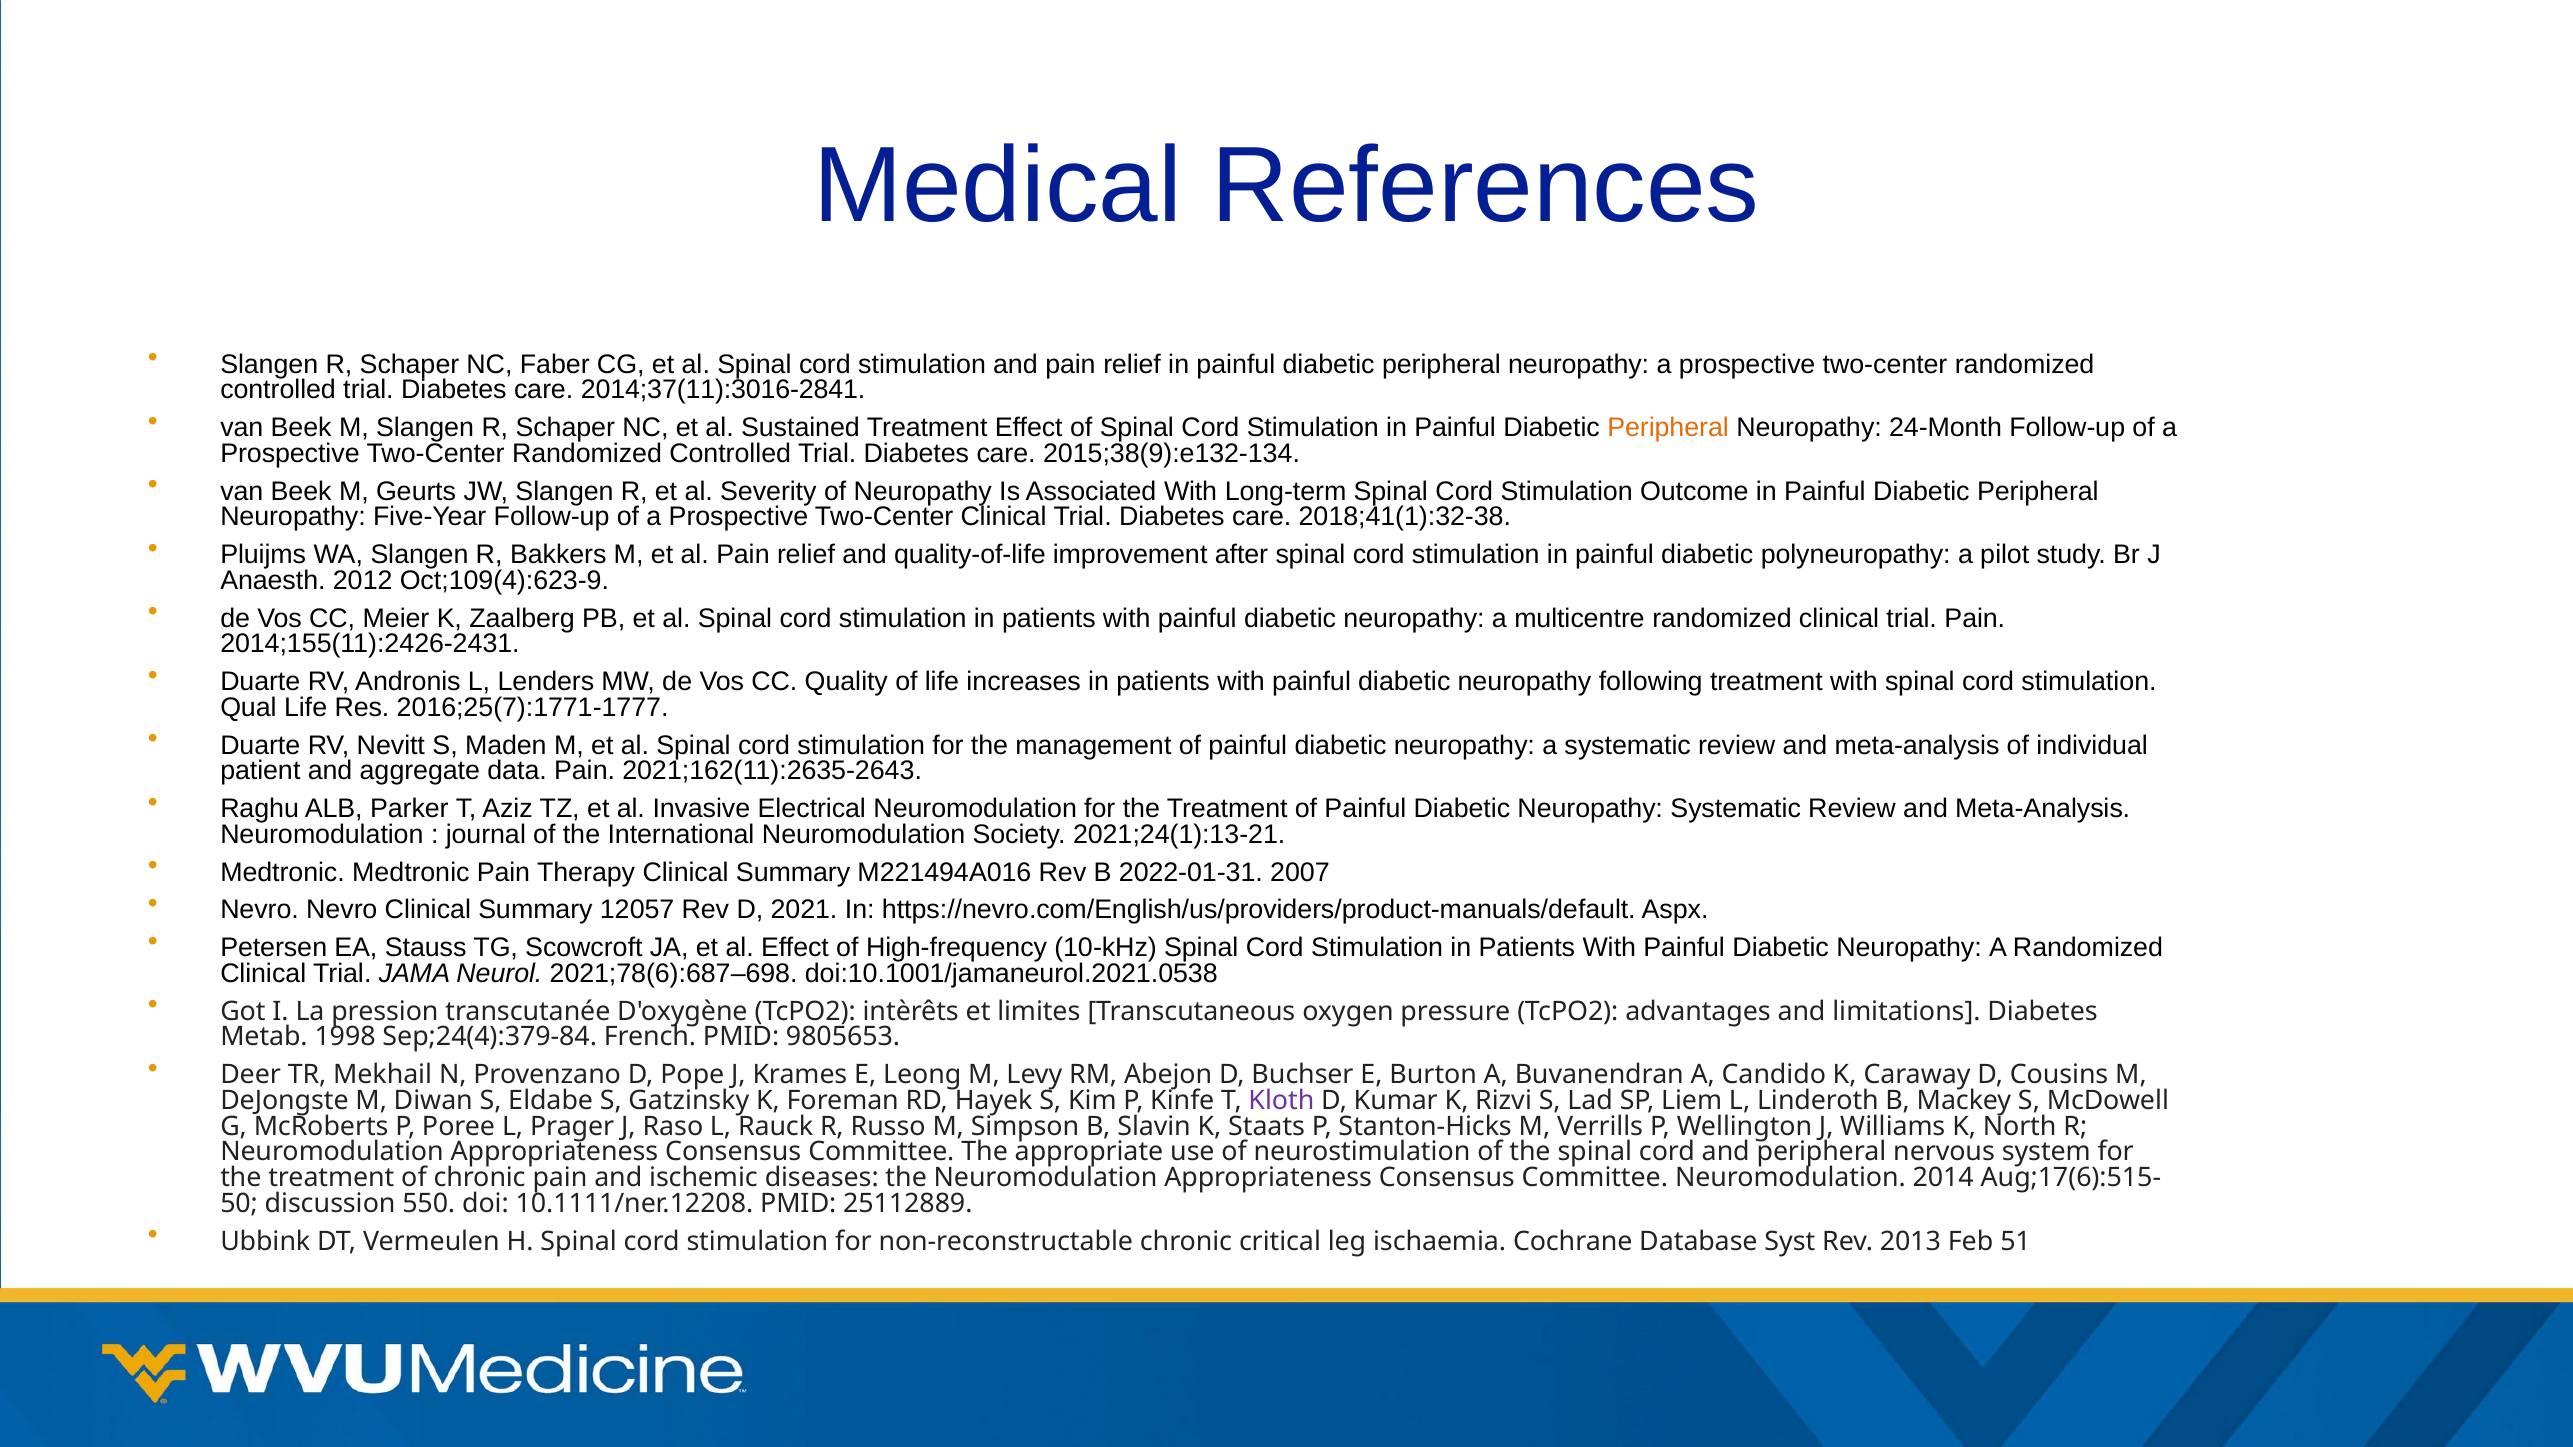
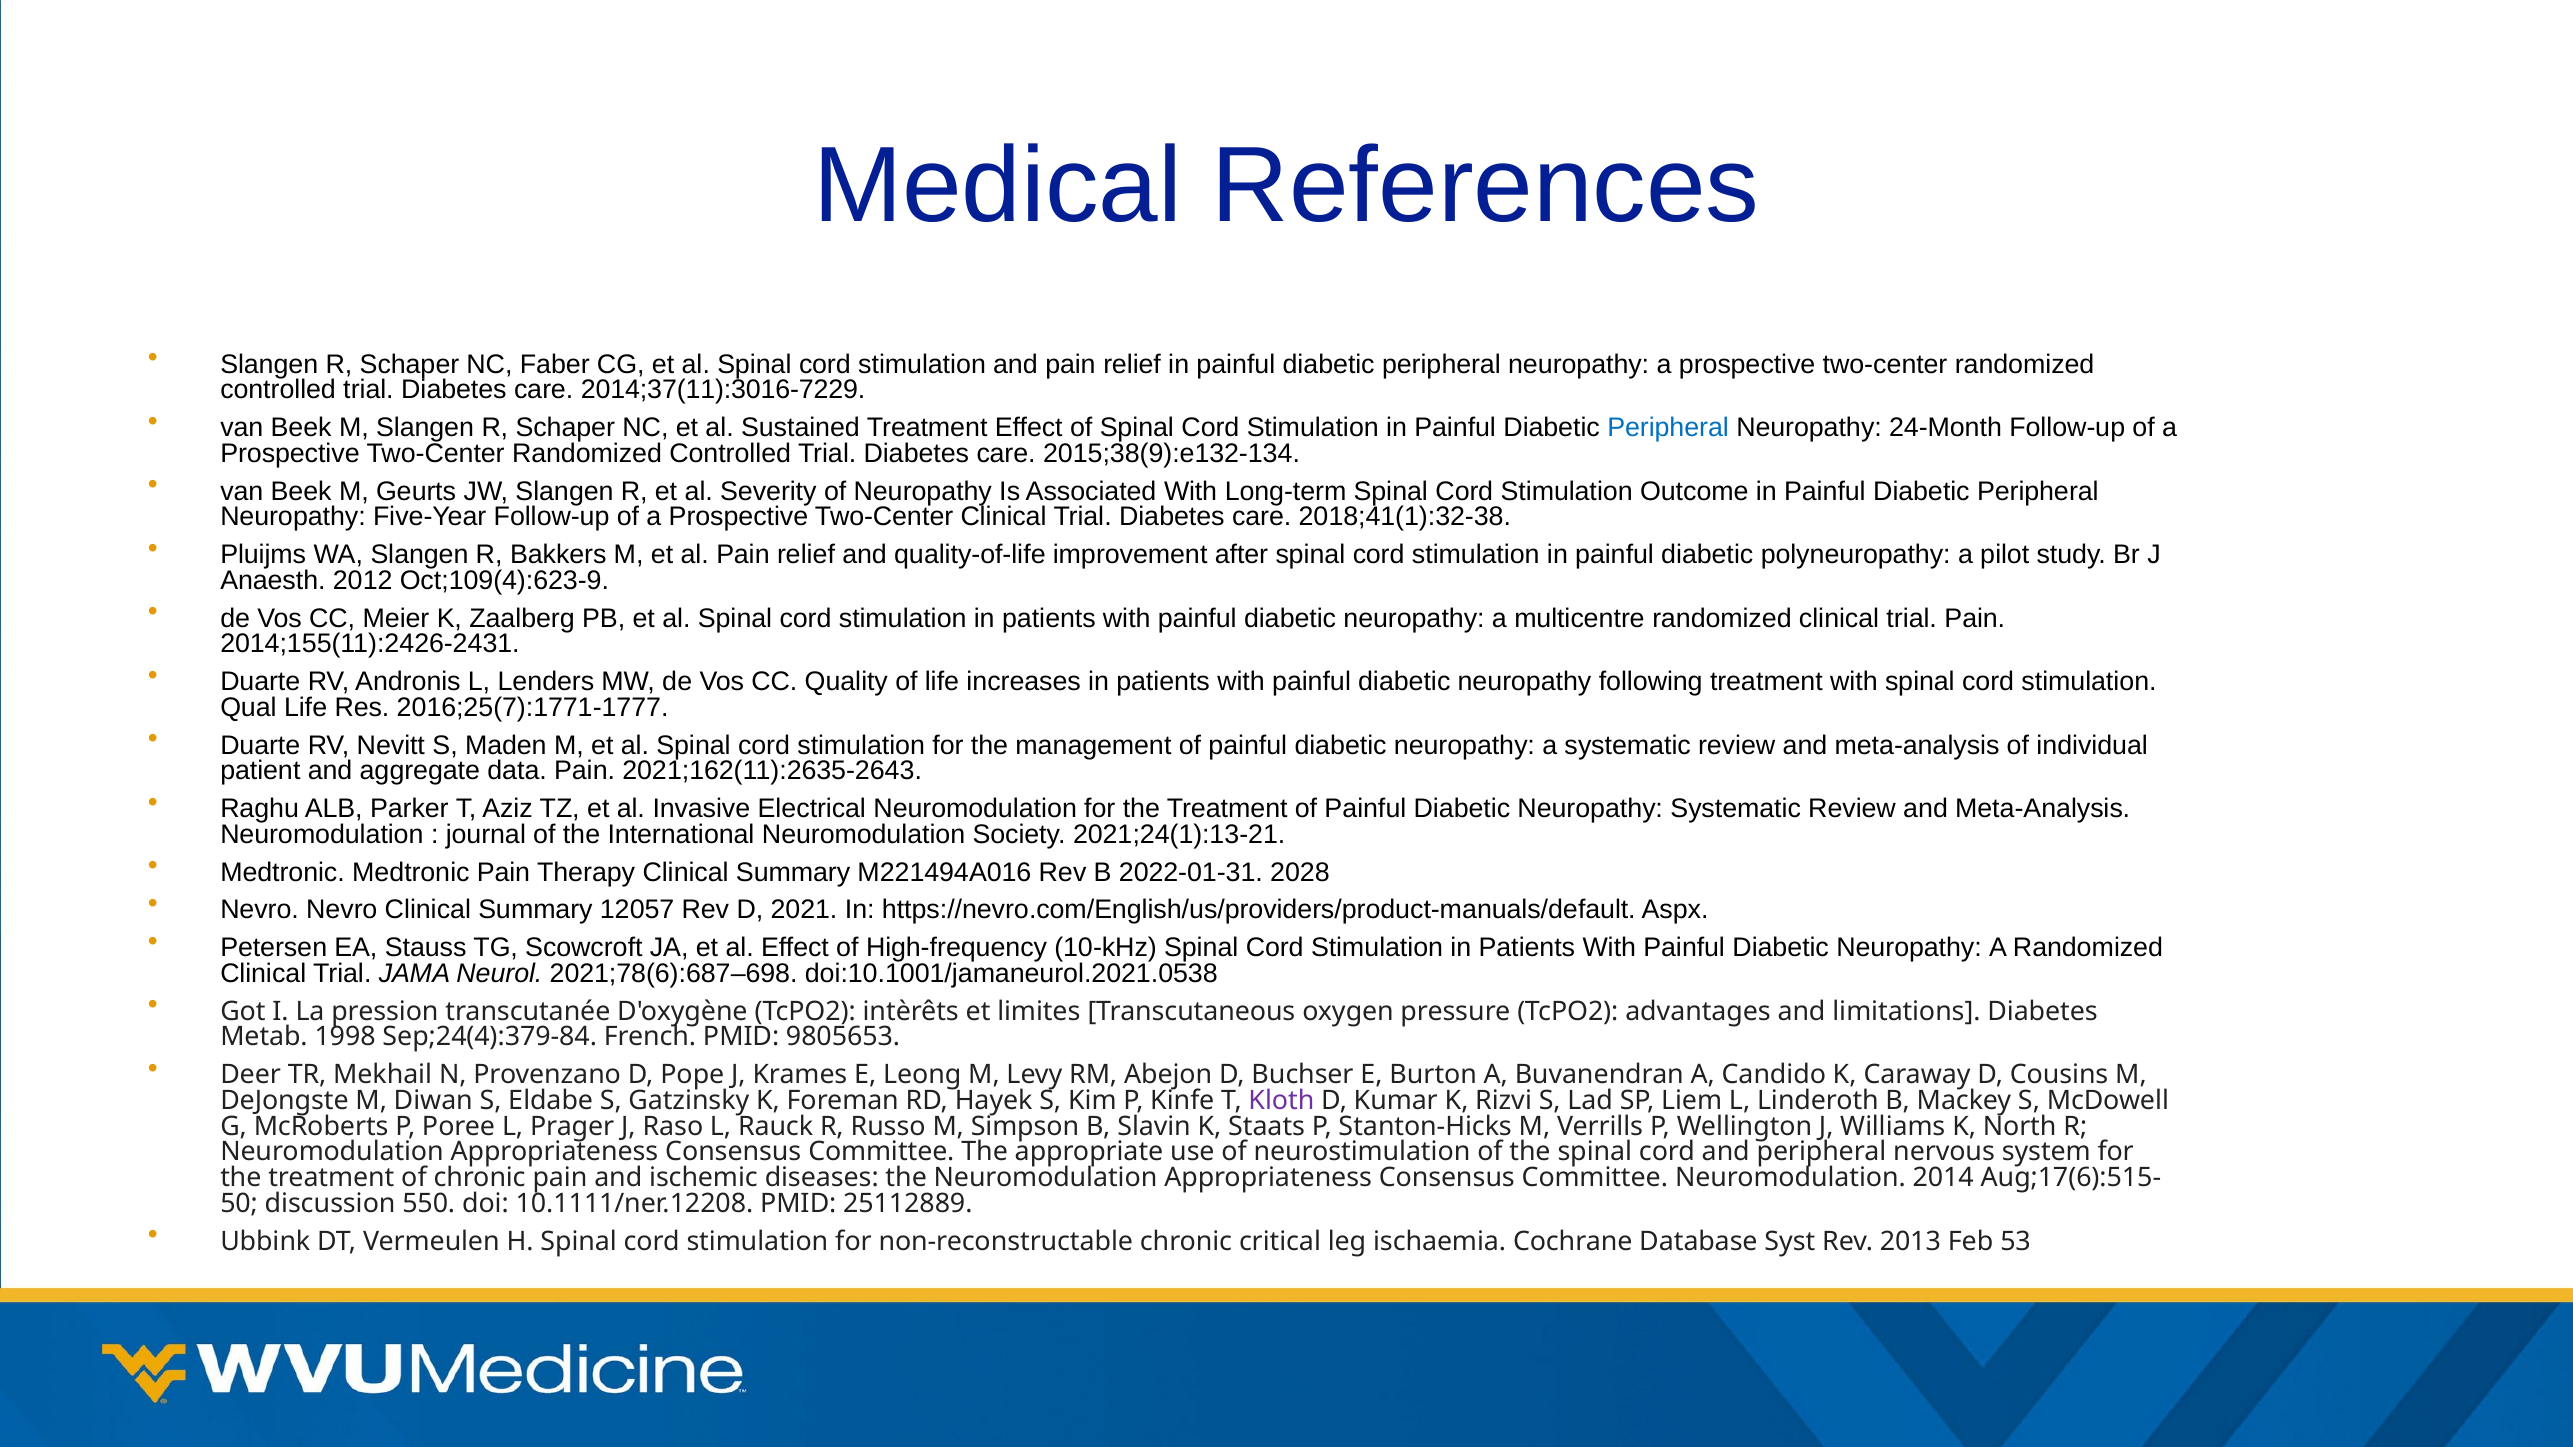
2014;37(11):3016-2841: 2014;37(11):3016-2841 -> 2014;37(11):3016-7229
Peripheral at (1668, 428) colour: orange -> blue
2007: 2007 -> 2028
51: 51 -> 53
